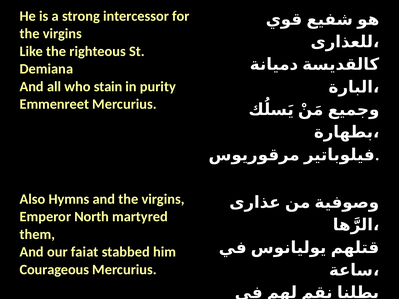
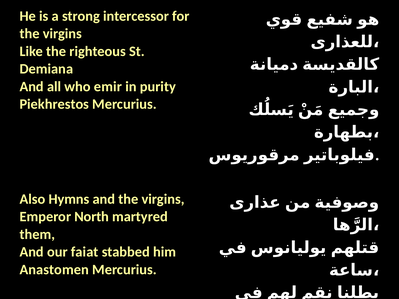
stain: stain -> emir
Emmenreet: Emmenreet -> Piekhrestos
Courageous: Courageous -> Anastomen
